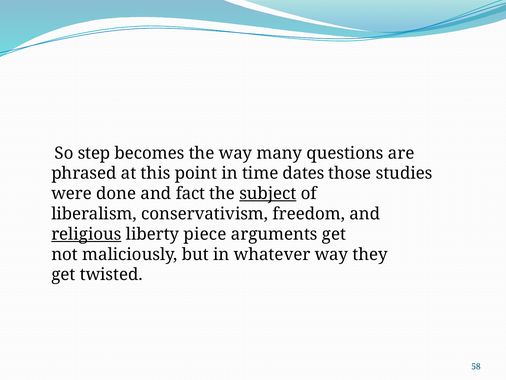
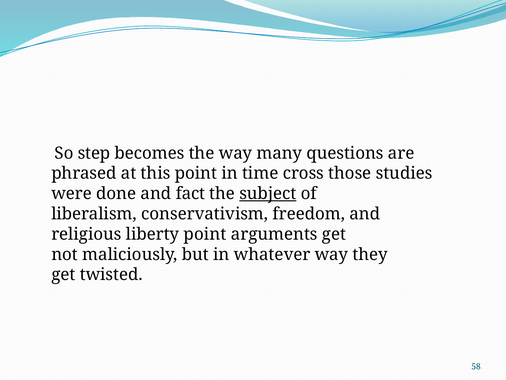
dates: dates -> cross
religious underline: present -> none
liberty piece: piece -> point
